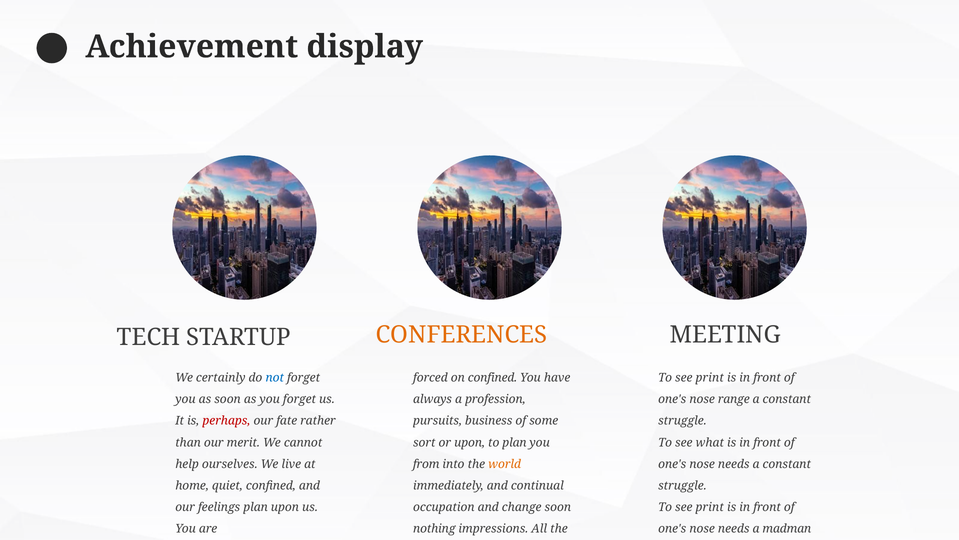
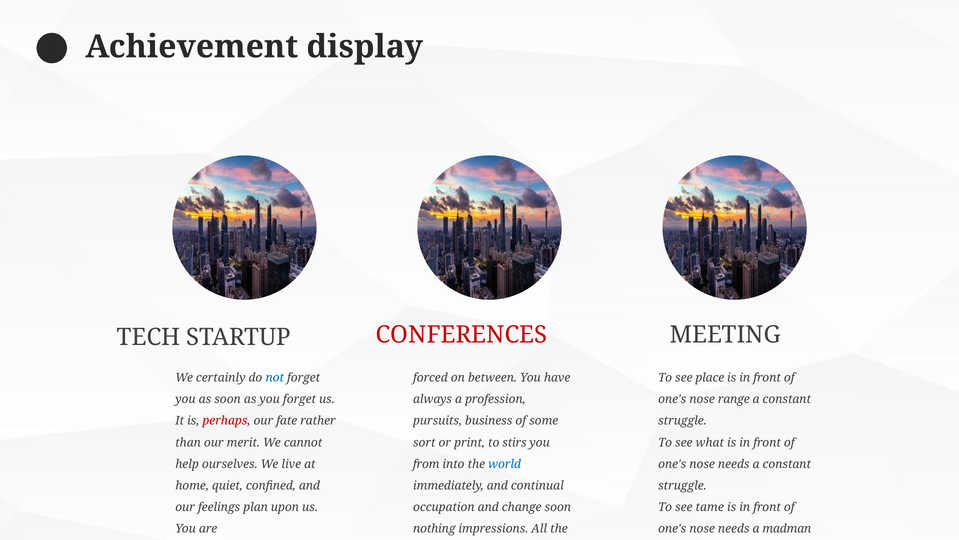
CONFERENCES colour: orange -> red
on confined: confined -> between
print at (710, 377): print -> place
or upon: upon -> print
to plan: plan -> stirs
world colour: orange -> blue
print at (710, 507): print -> tame
